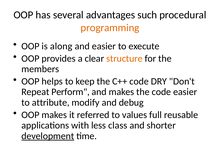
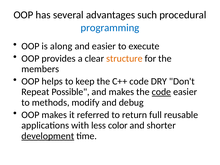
programming colour: orange -> blue
Perform: Perform -> Possible
code at (161, 92) underline: none -> present
attribute: attribute -> methods
values: values -> return
class: class -> color
